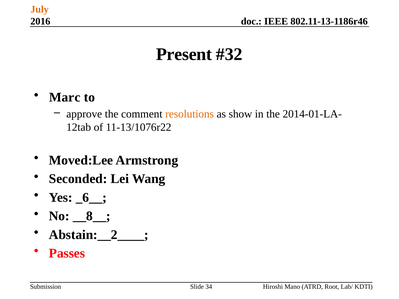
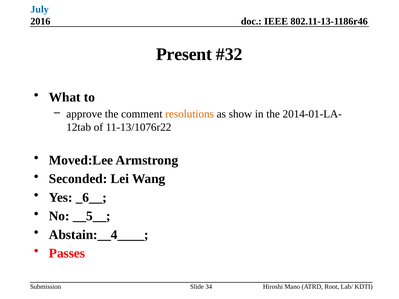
July colour: orange -> blue
Marc: Marc -> What
__8__: __8__ -> __5__
Abstain:__2____: Abstain:__2____ -> Abstain:__4____
